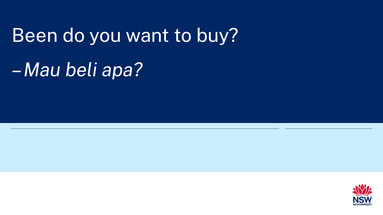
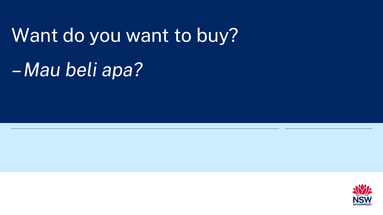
Been at (35, 36): Been -> Want
